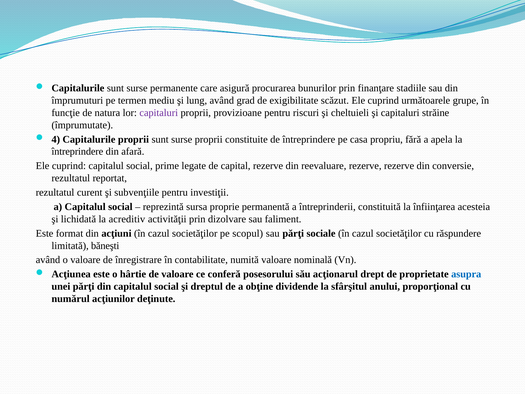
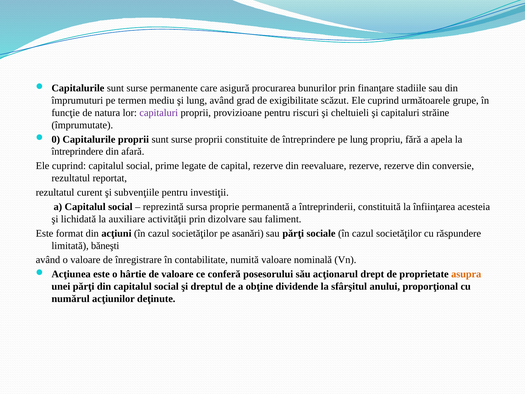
4: 4 -> 0
pe casa: casa -> lung
acreditiv: acreditiv -> auxiliare
scopul: scopul -> asanări
asupra colour: blue -> orange
